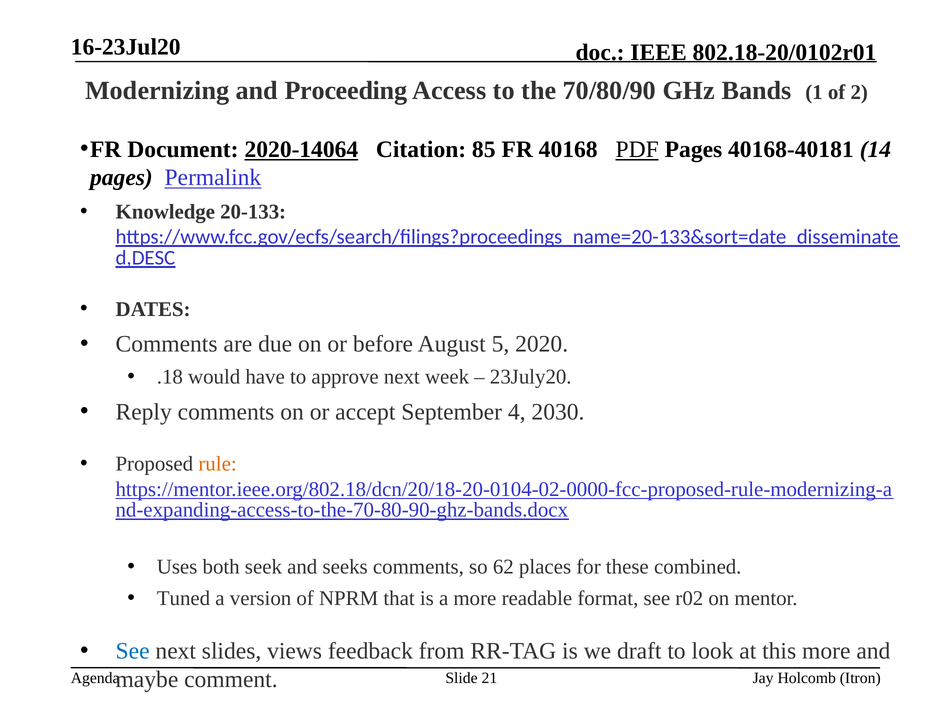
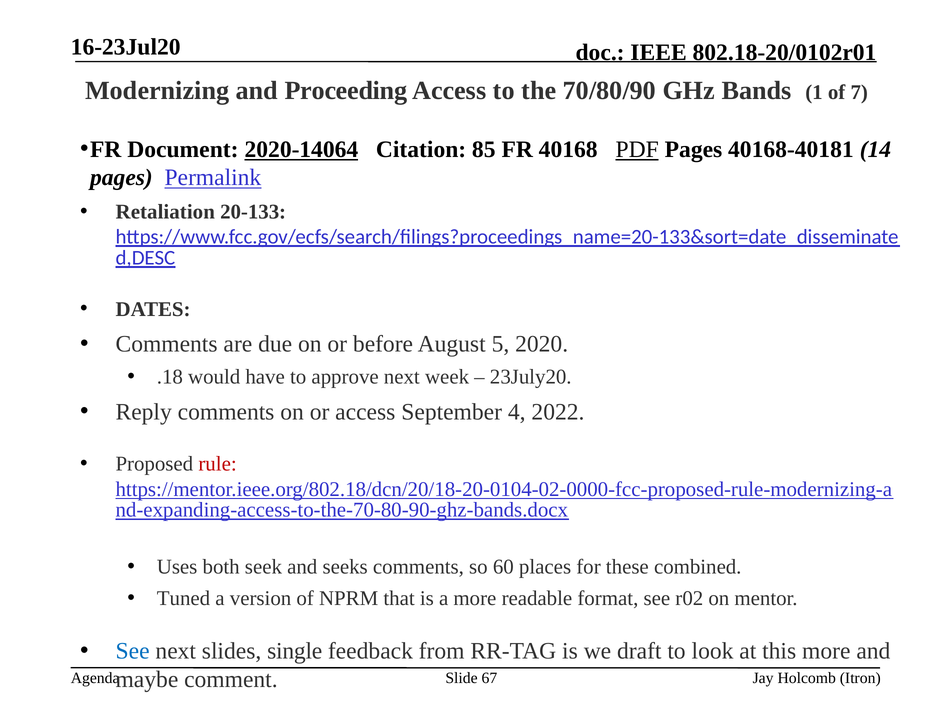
2: 2 -> 7
Knowledge: Knowledge -> Retaliation
or accept: accept -> access
2030: 2030 -> 2022
rule colour: orange -> red
62: 62 -> 60
views: views -> single
21: 21 -> 67
